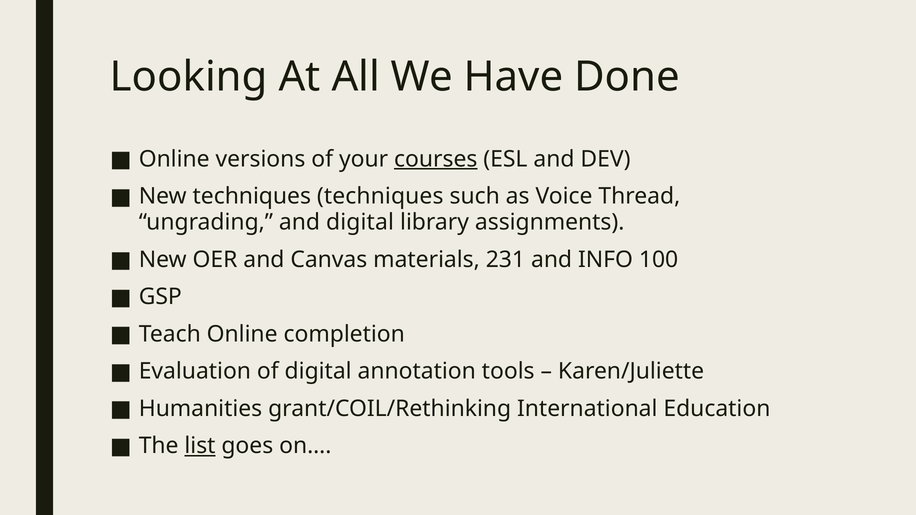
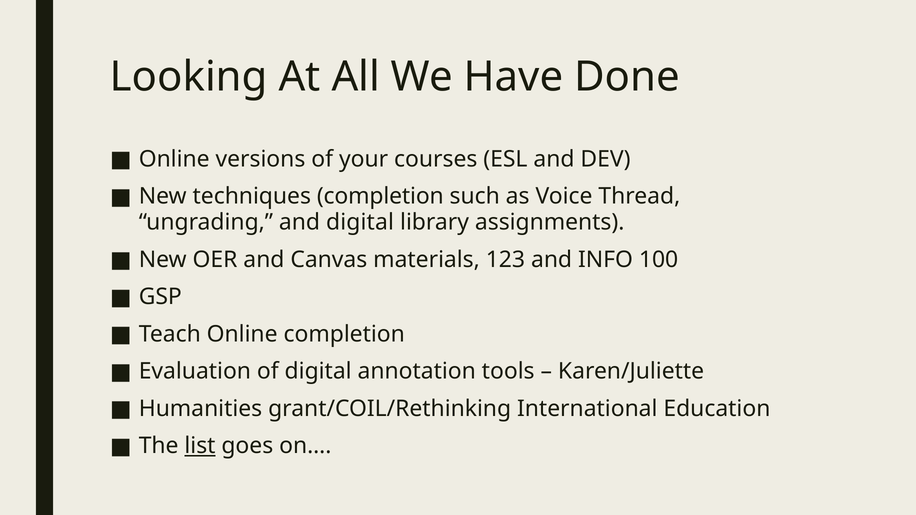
courses underline: present -> none
techniques techniques: techniques -> completion
231: 231 -> 123
